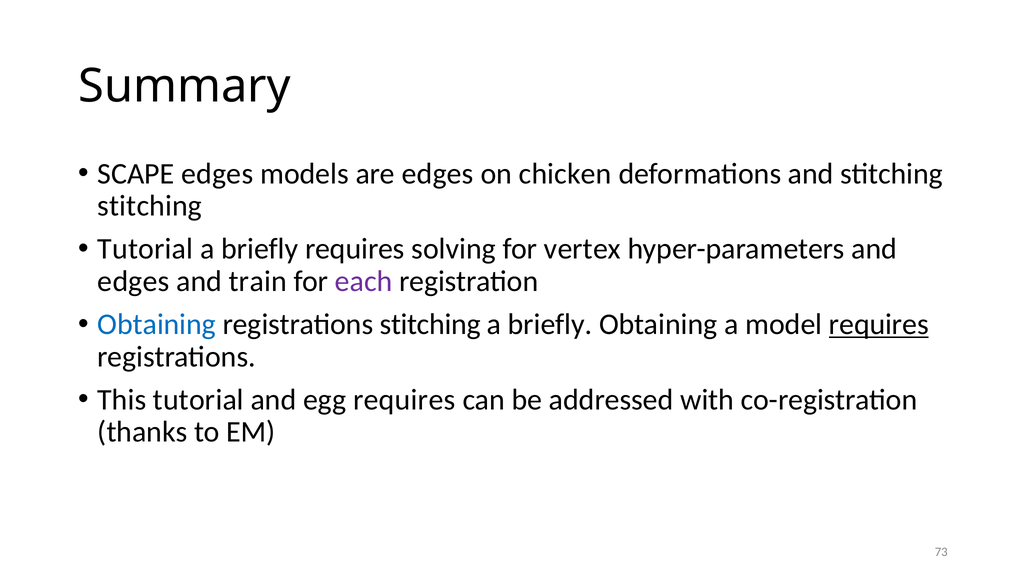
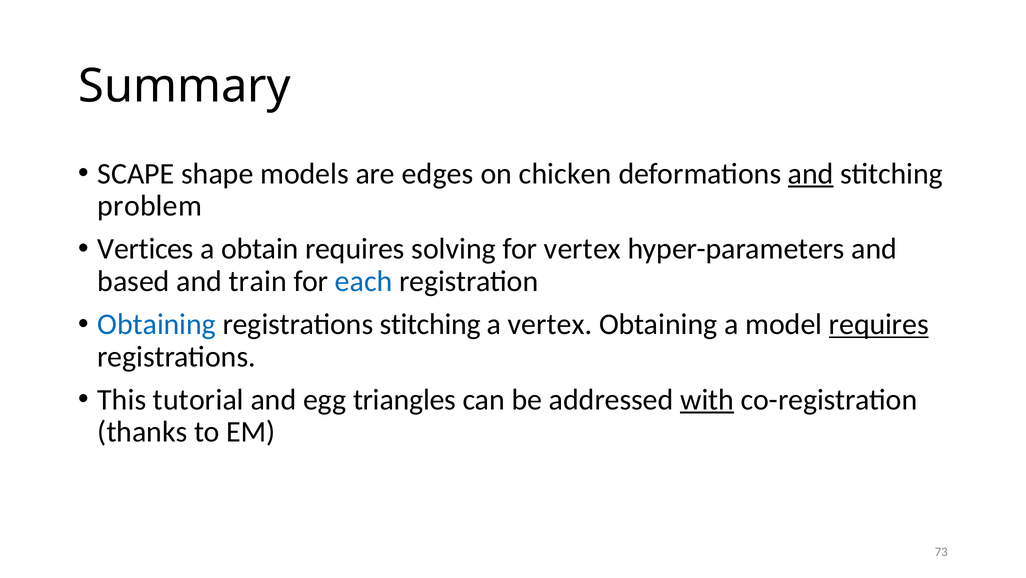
SCAPE edges: edges -> shape
and at (811, 173) underline: none -> present
stitching at (150, 206): stitching -> problem
Tutorial at (145, 249): Tutorial -> Vertices
briefly at (260, 249): briefly -> obtain
edges at (133, 281): edges -> based
each colour: purple -> blue
briefly at (550, 324): briefly -> vertex
egg requires: requires -> triangles
with underline: none -> present
